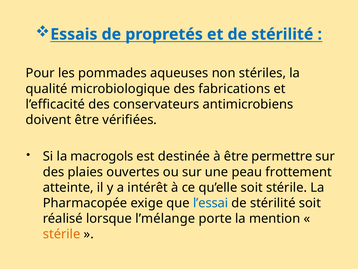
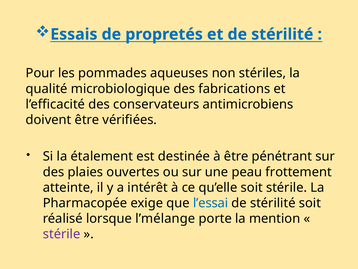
macrogols: macrogols -> étalement
permettre: permettre -> pénétrant
stérile at (62, 234) colour: orange -> purple
